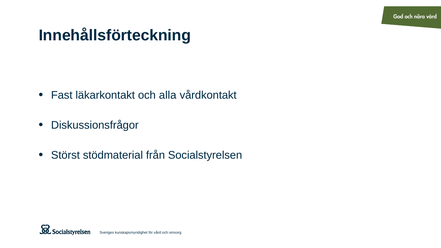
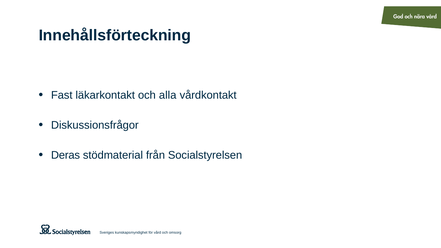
Störst: Störst -> Deras
